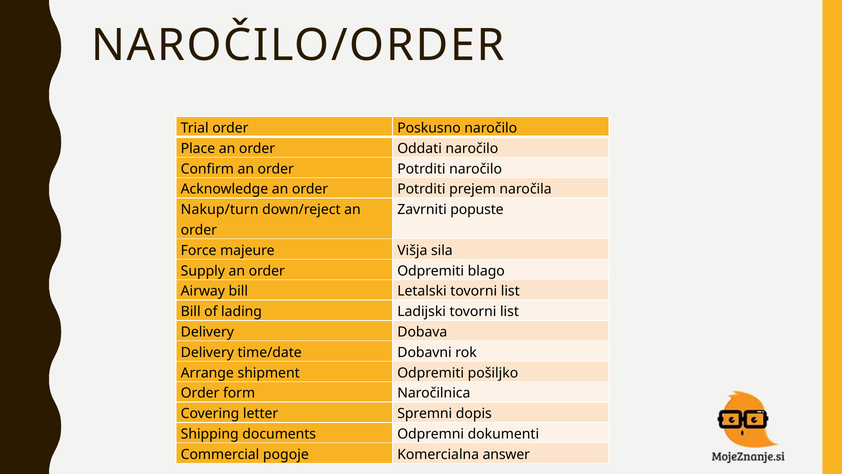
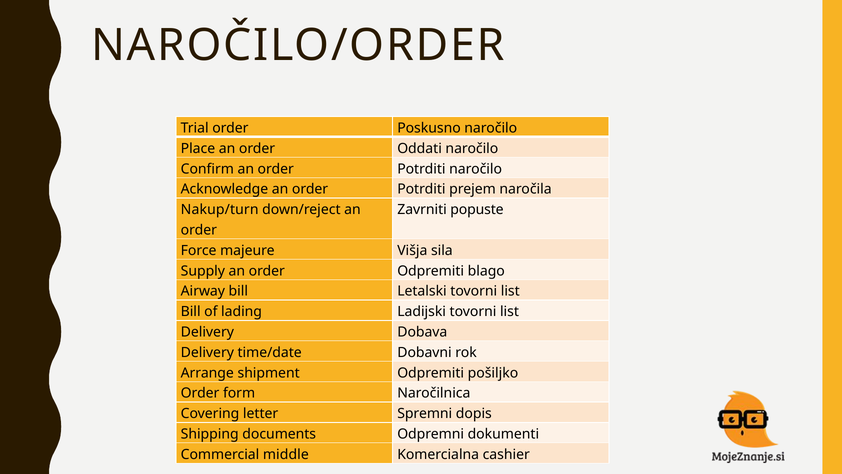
pogoje: pogoje -> middle
answer: answer -> cashier
